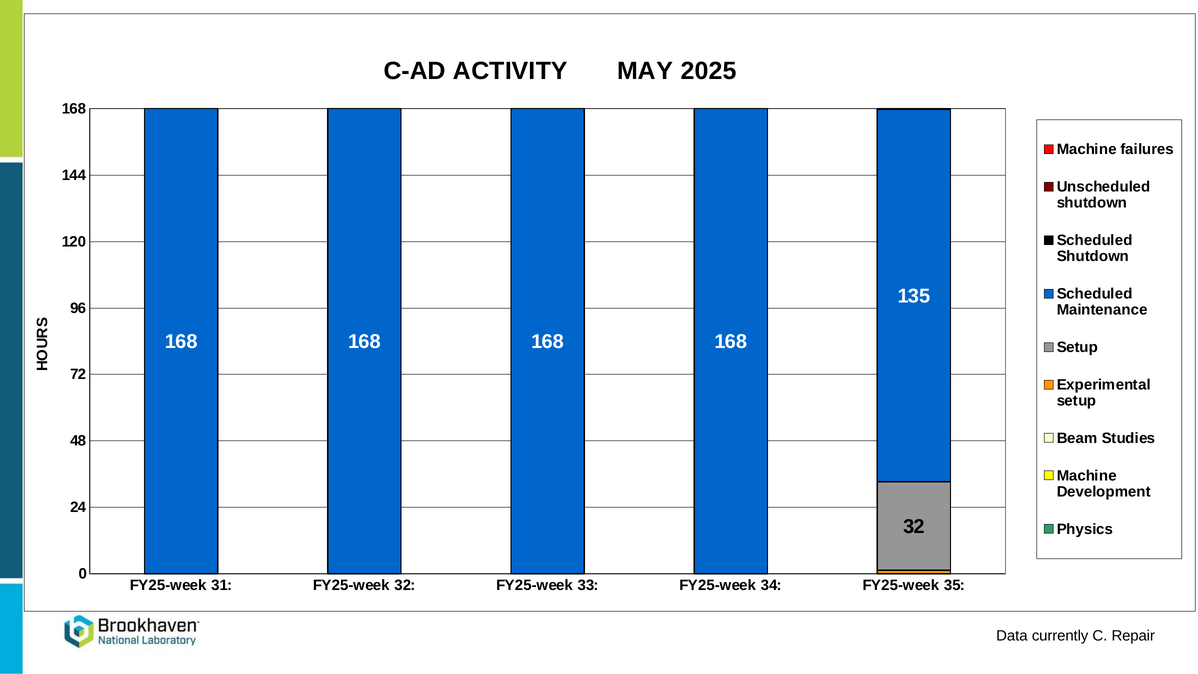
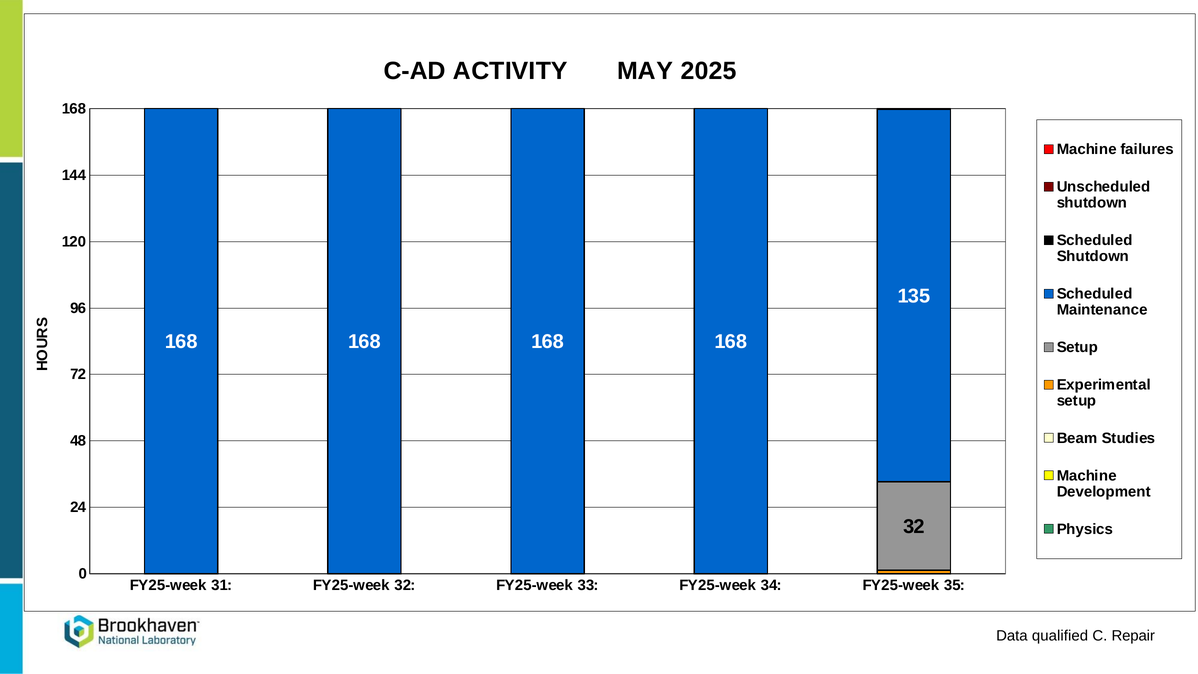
currently: currently -> qualified
